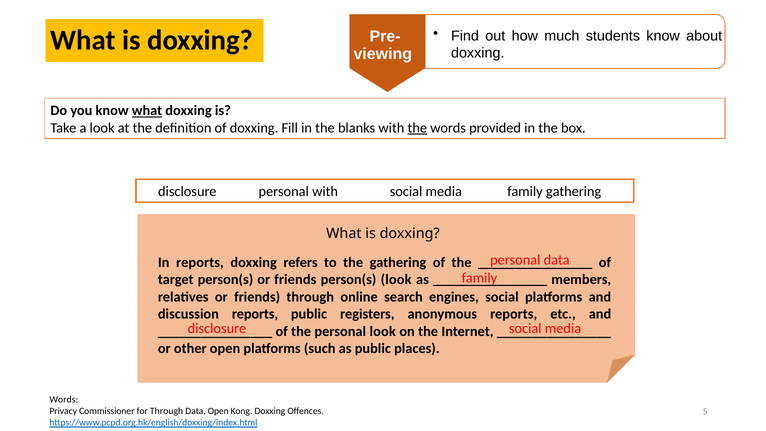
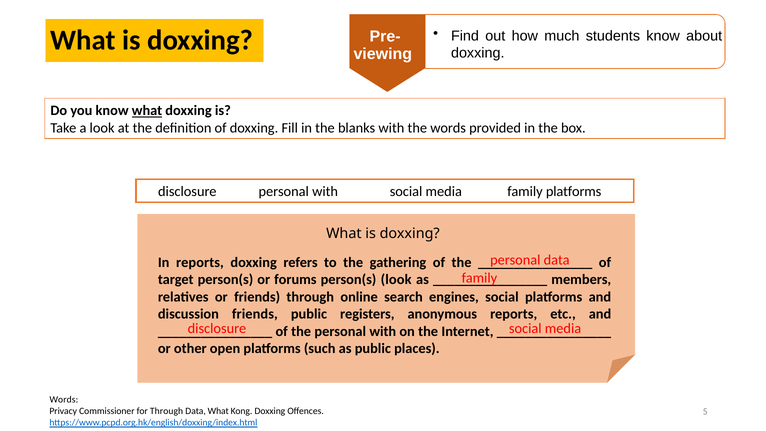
the at (417, 128) underline: present -> none
family gathering: gathering -> platforms
person(s or friends: friends -> forums
discussion reports: reports -> friends
the personal look: look -> with
Data Open: Open -> What
